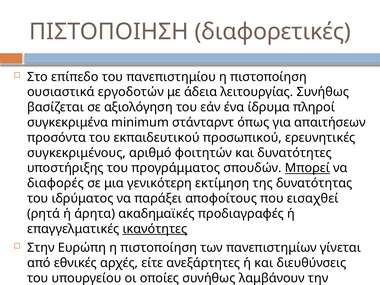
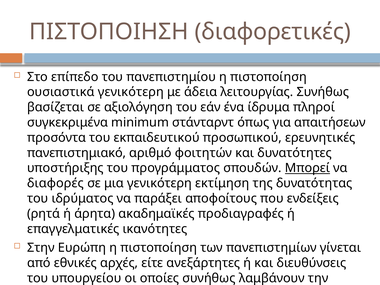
ουσιαστικά εργοδοτών: εργοδοτών -> γενικότερη
συγκεκριμένους: συγκεκριμένους -> πανεπιστημιακό
εισαχθεί: εισαχθεί -> ενδείξεις
ικανότητες underline: present -> none
